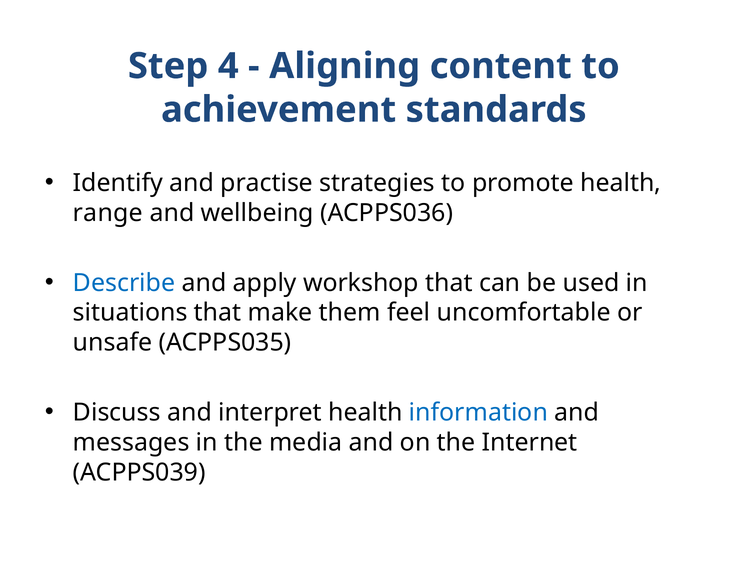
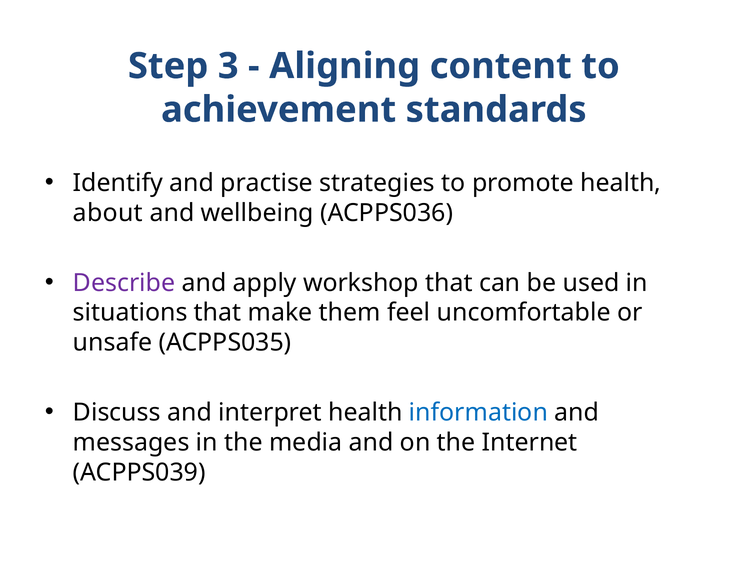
4: 4 -> 3
range: range -> about
Describe colour: blue -> purple
